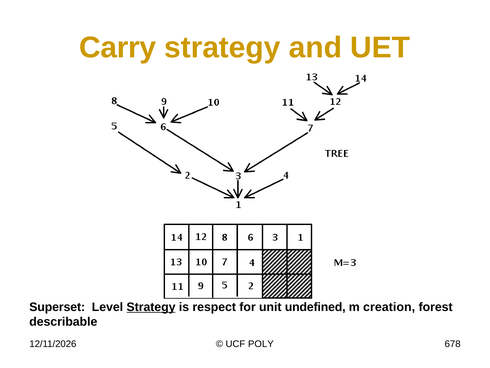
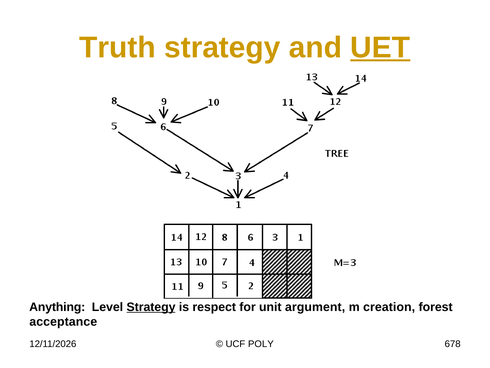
Carry: Carry -> Truth
UET underline: none -> present
Superset: Superset -> Anything
undefined: undefined -> argument
describable: describable -> acceptance
